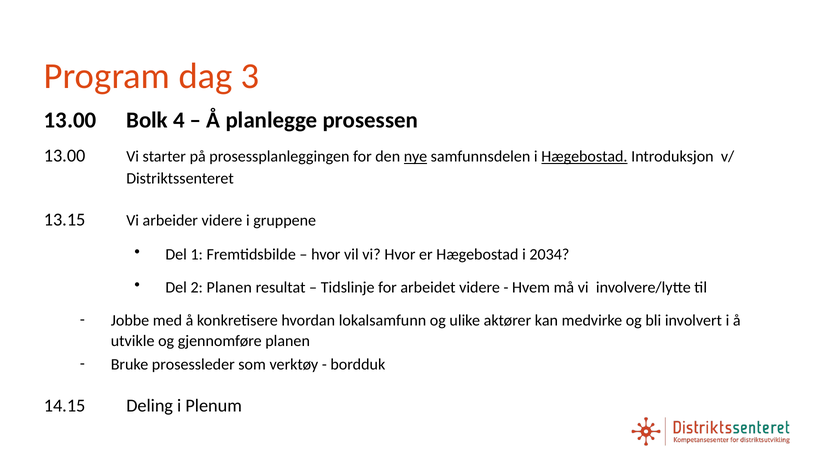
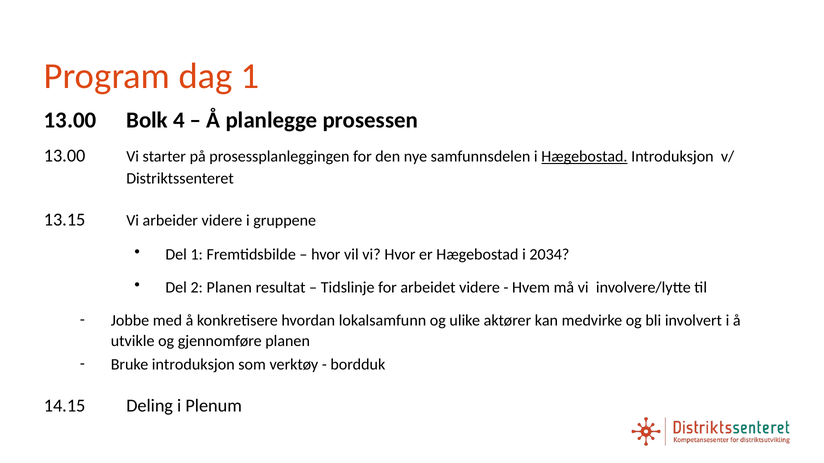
dag 3: 3 -> 1
nye underline: present -> none
Bruke prosessleder: prosessleder -> introduksjon
